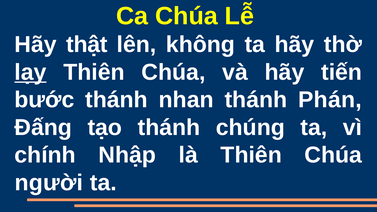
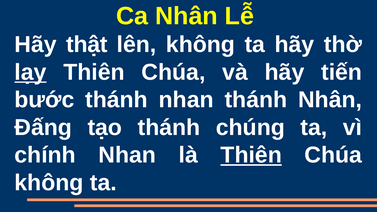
Ca Chúa: Chúa -> Nhân
thánh Phán: Phán -> Nhân
chính Nhập: Nhập -> Nhan
Thiên at (251, 155) underline: none -> present
người at (49, 183): người -> không
